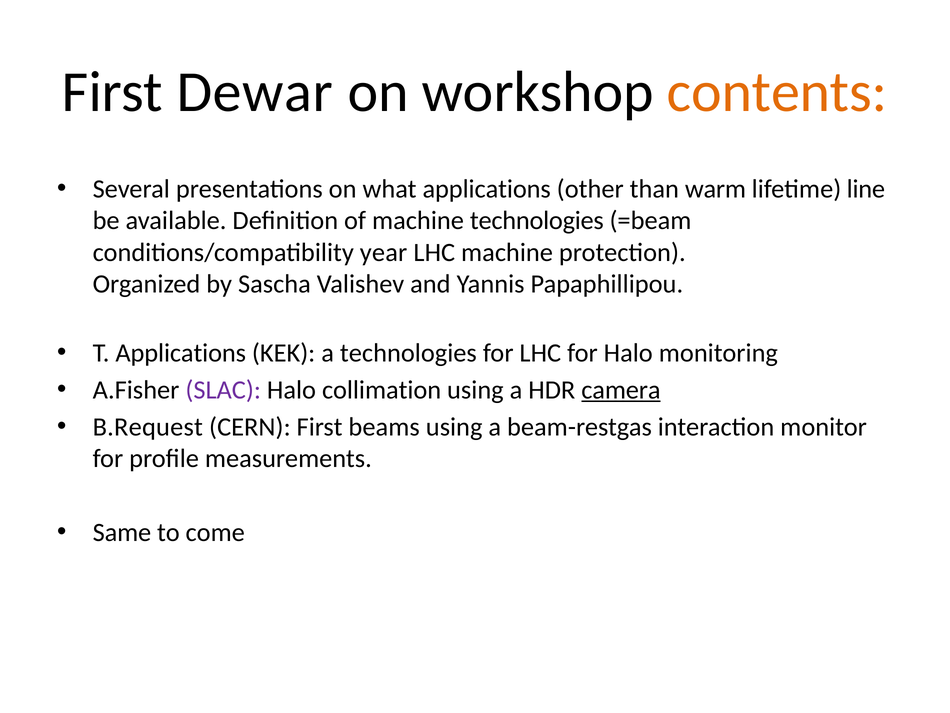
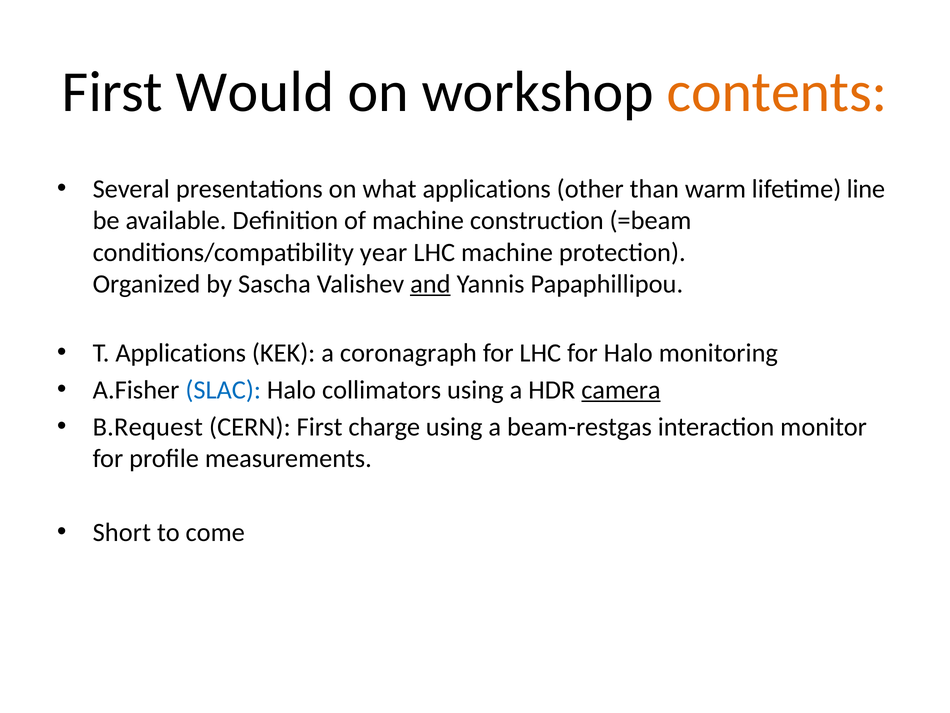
Dewar: Dewar -> Would
machine technologies: technologies -> construction
and underline: none -> present
a technologies: technologies -> coronagraph
SLAC colour: purple -> blue
collimation: collimation -> collimators
beams: beams -> charge
Same: Same -> Short
